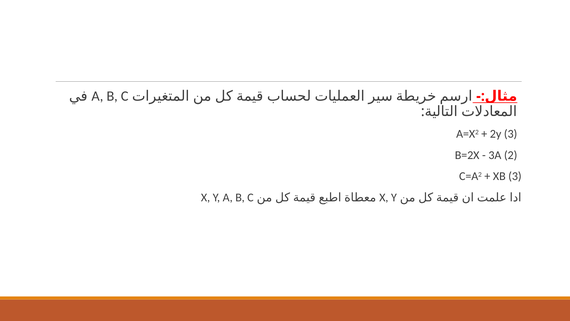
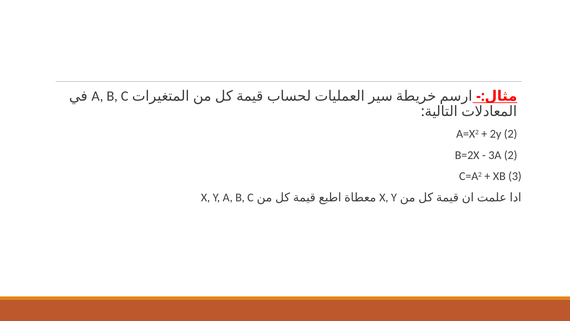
2y 3: 3 -> 2
